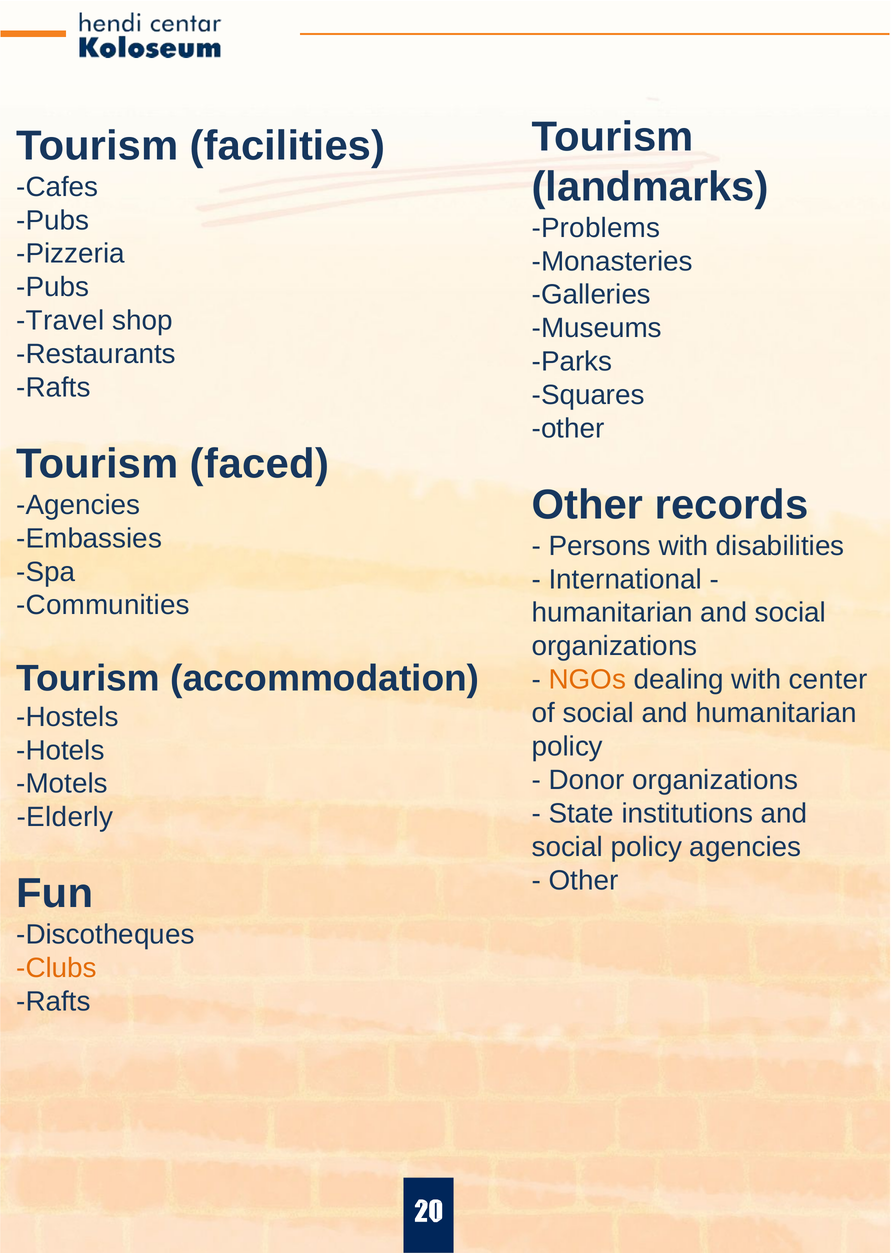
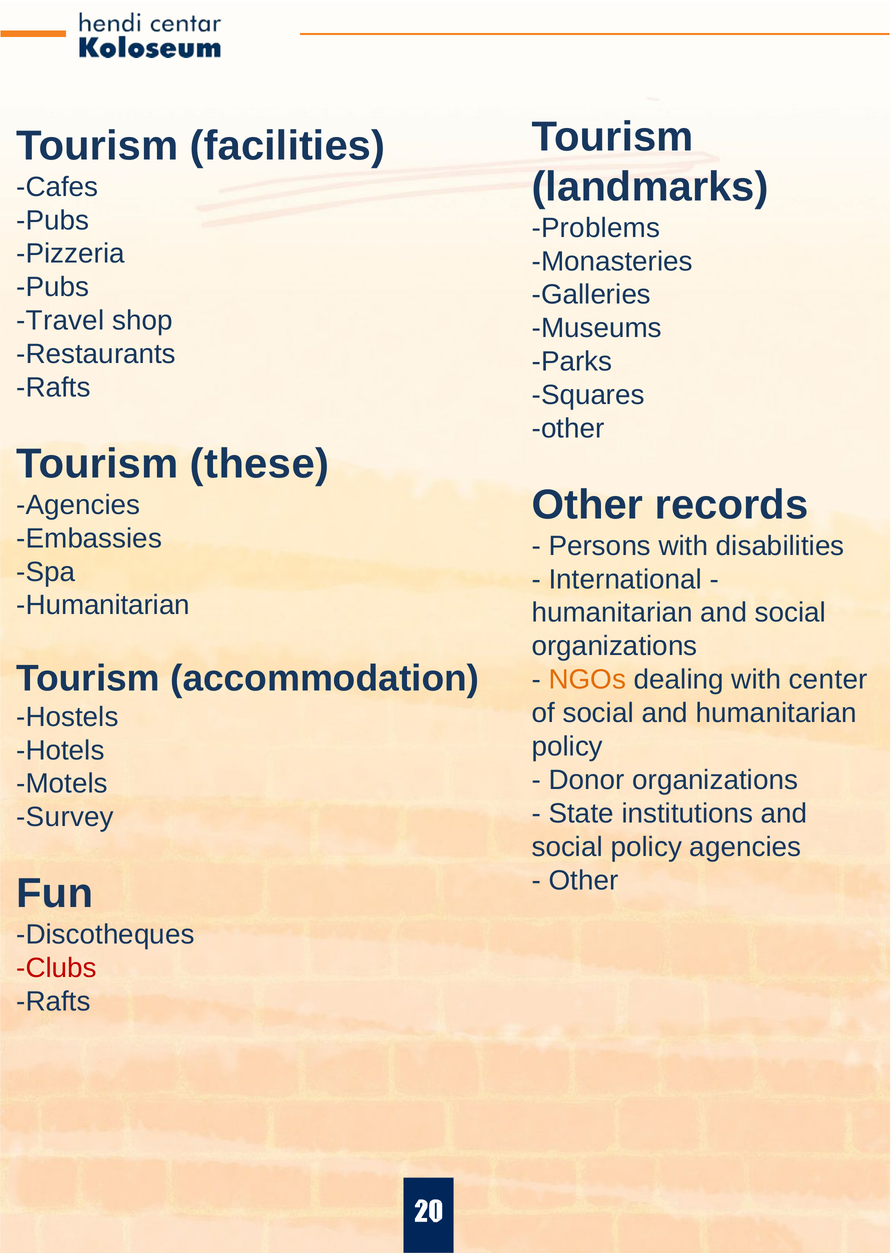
faced: faced -> these
Communities at (103, 606): Communities -> Humanitarian
Elderly: Elderly -> Survey
Clubs colour: orange -> red
